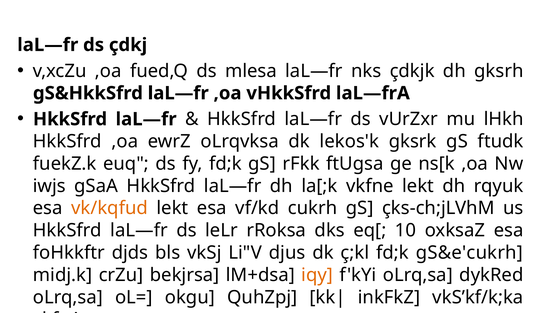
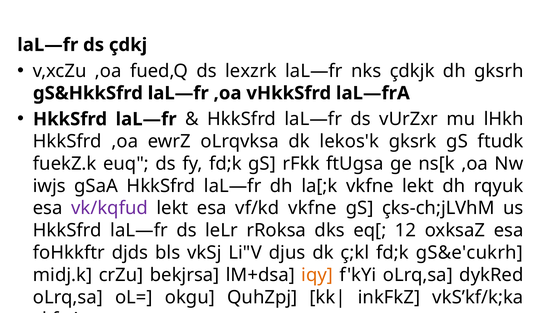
mlesa: mlesa -> lexzrk
vk/kqfud colour: orange -> purple
vf/kd cukrh: cukrh -> vkfne
10: 10 -> 12
